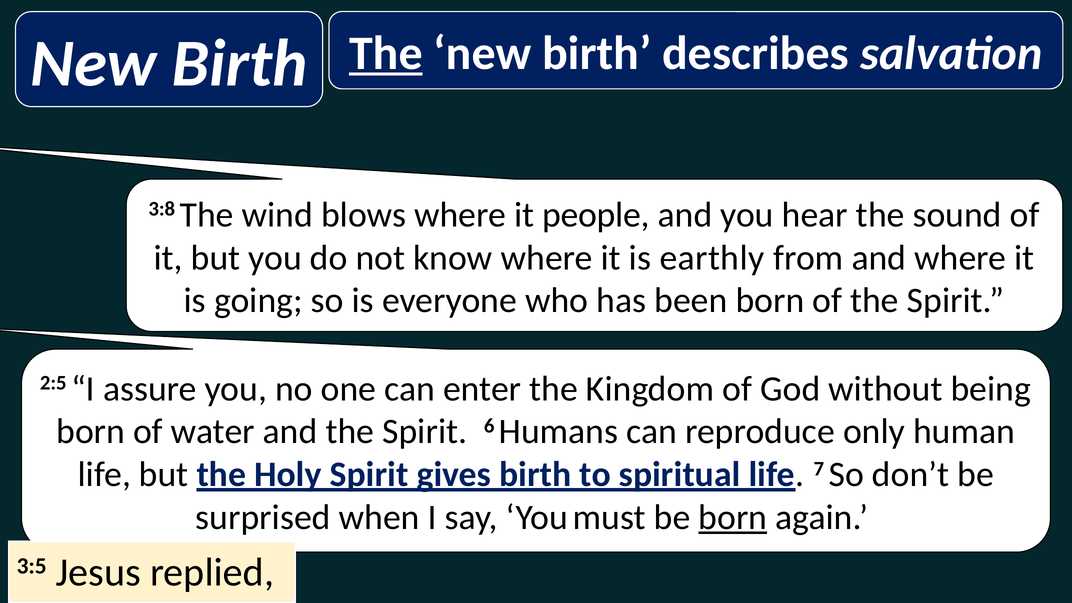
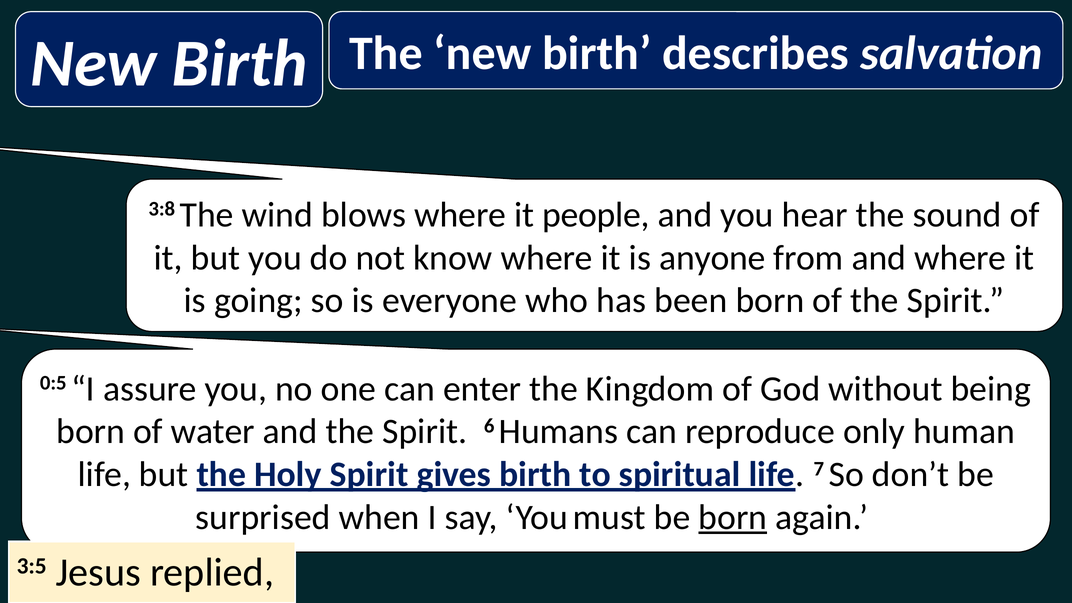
The at (386, 54) underline: present -> none
earthly: earthly -> anyone
2:5: 2:5 -> 0:5
